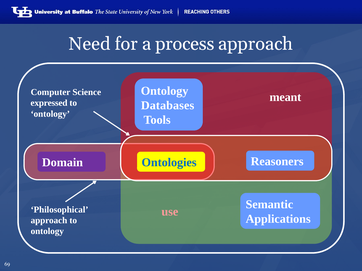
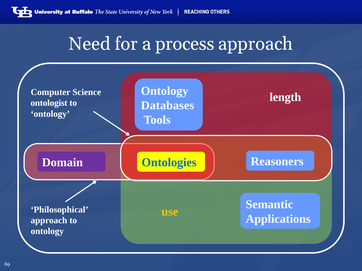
meant: meant -> length
expressed: expressed -> ontologist
use colour: pink -> yellow
